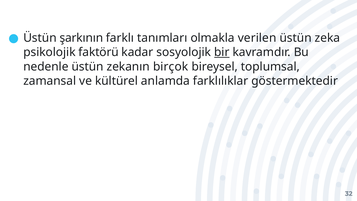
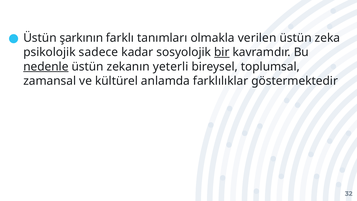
faktörü: faktörü -> sadece
nedenle underline: none -> present
birçok: birçok -> yeterli
